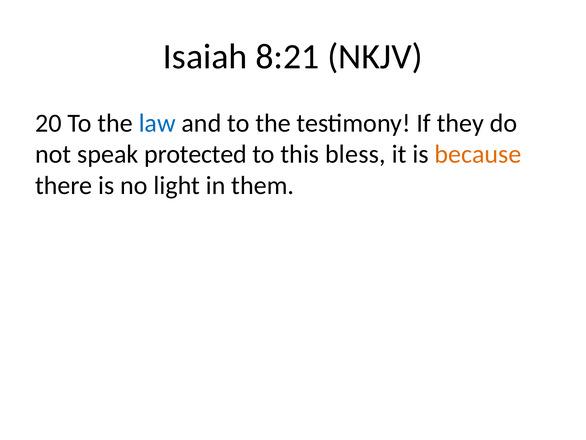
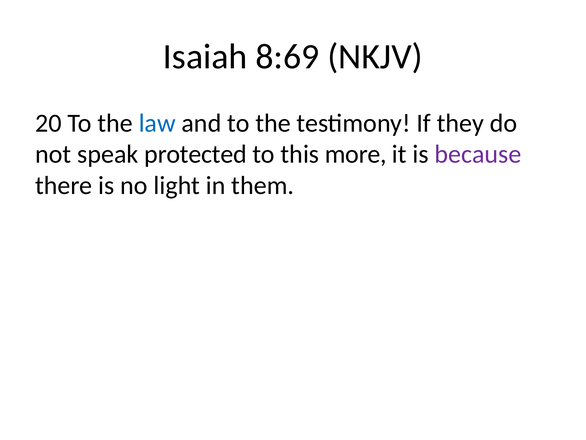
8:21: 8:21 -> 8:69
bless: bless -> more
because colour: orange -> purple
